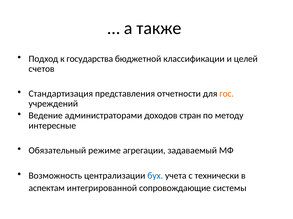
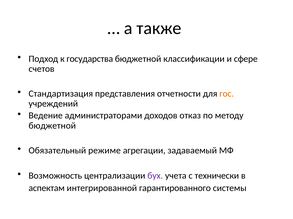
целей: целей -> сфере
стран: стран -> отказ
интересные at (52, 126): интересные -> бюджетной
бух colour: blue -> purple
сопровождающие: сопровождающие -> гарантированного
